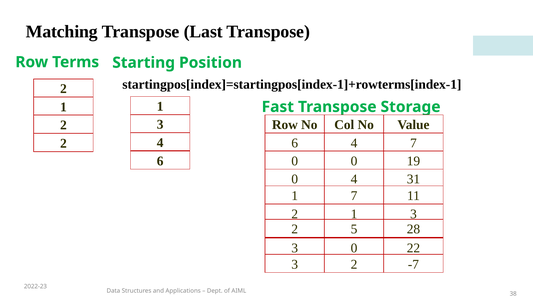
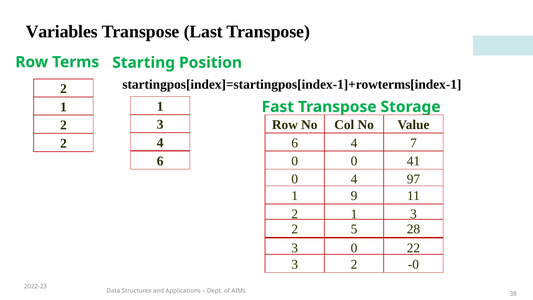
Matching: Matching -> Variables
19: 19 -> 41
31: 31 -> 97
1 7: 7 -> 9
-7: -7 -> -0
